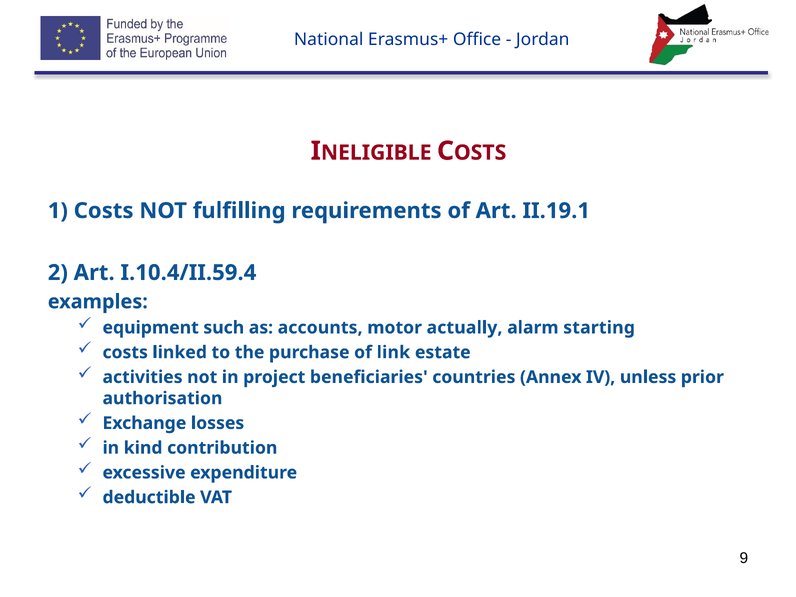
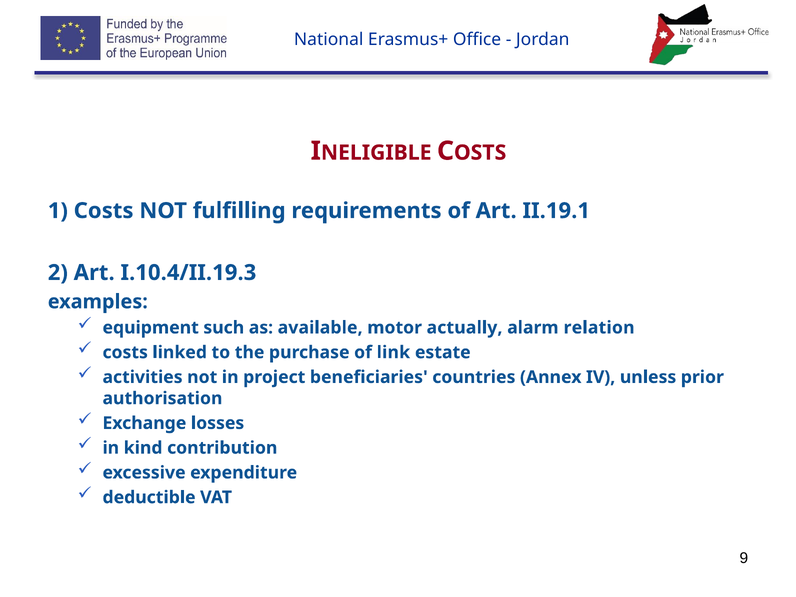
I.10.4/II.59.4: I.10.4/II.59.4 -> I.10.4/II.19.3
accounts: accounts -> available
starting: starting -> relation
